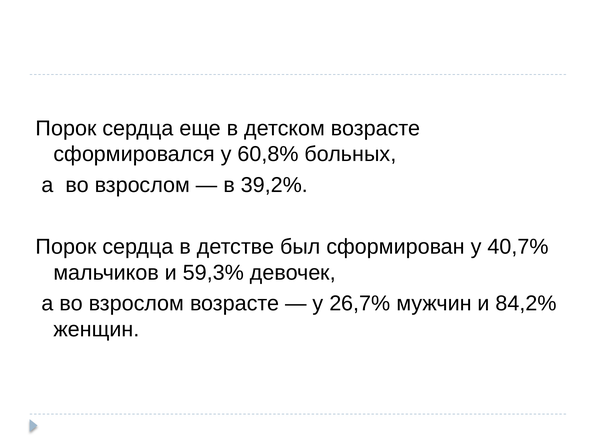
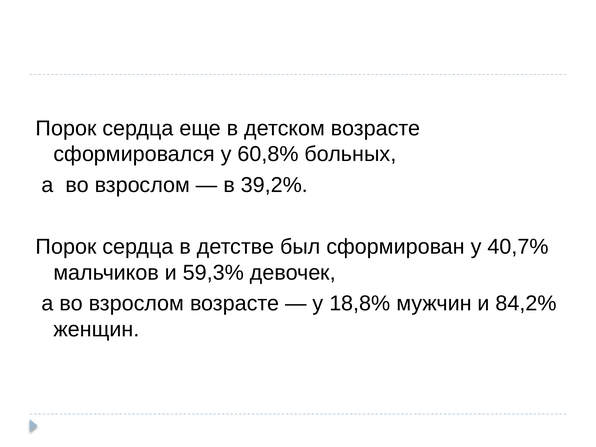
26,7%: 26,7% -> 18,8%
